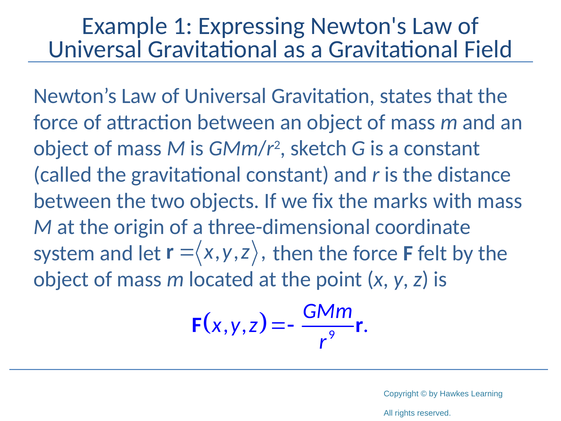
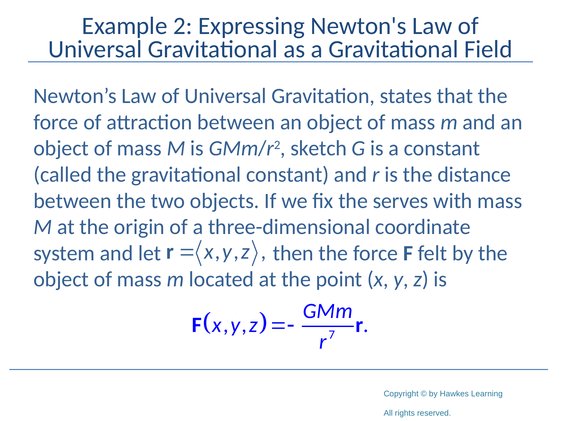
1: 1 -> 2
marks: marks -> serves
9: 9 -> 7
